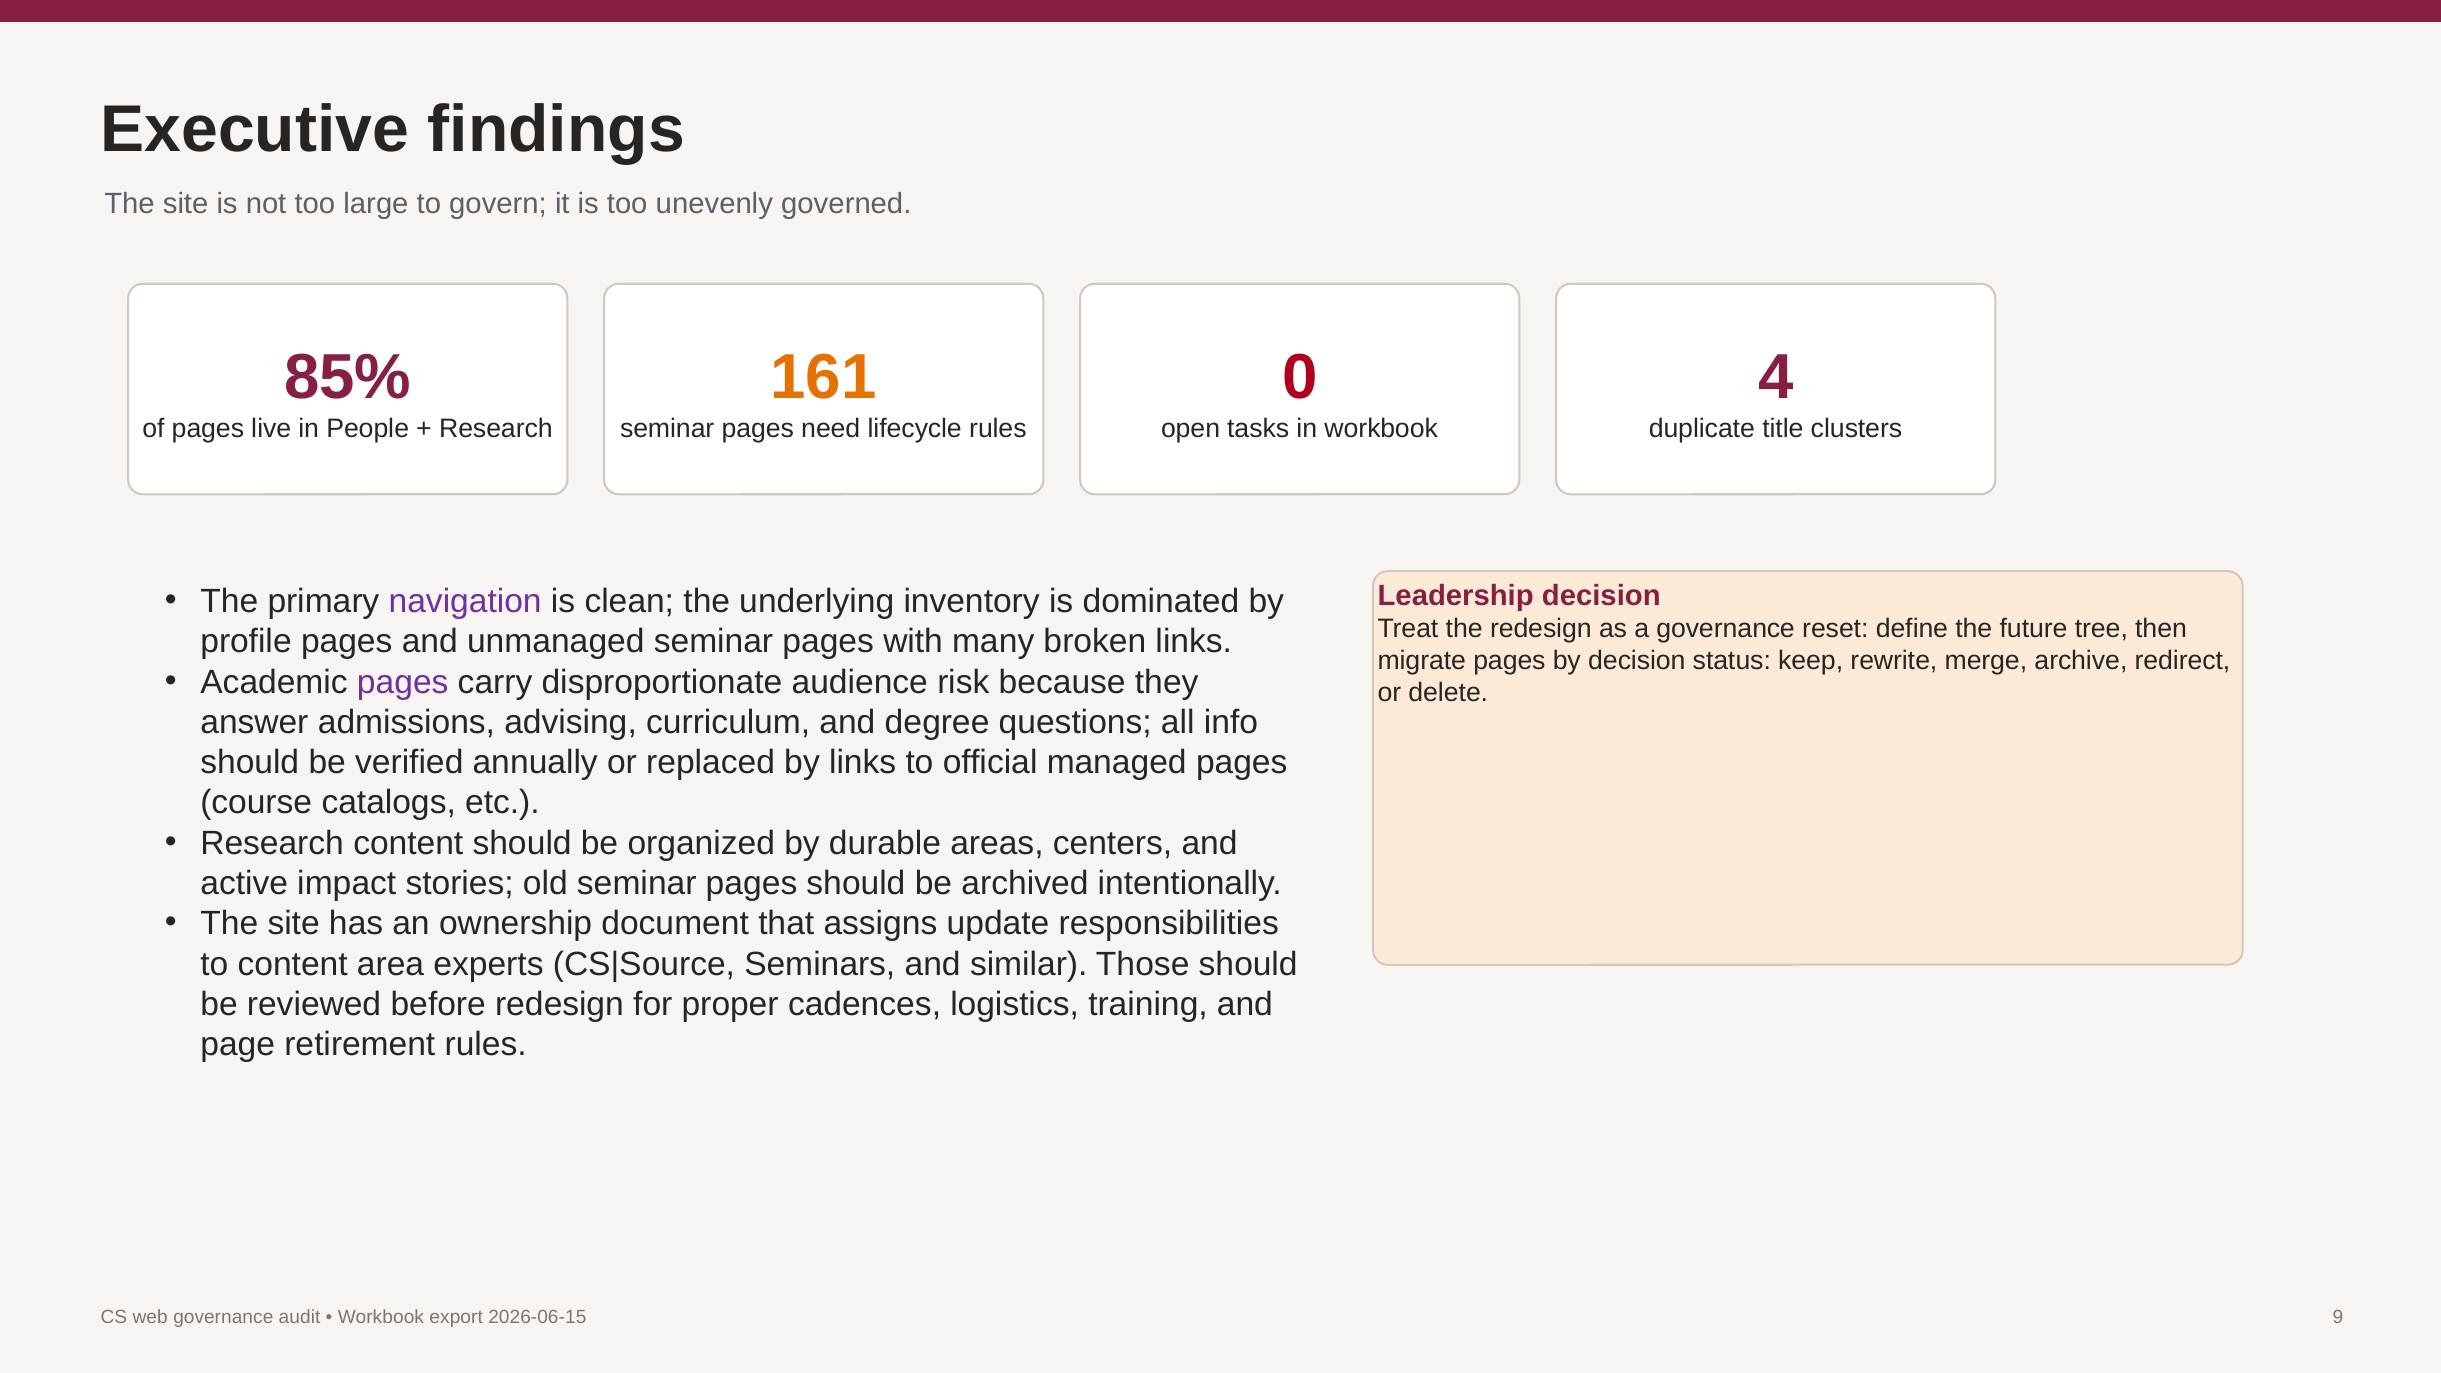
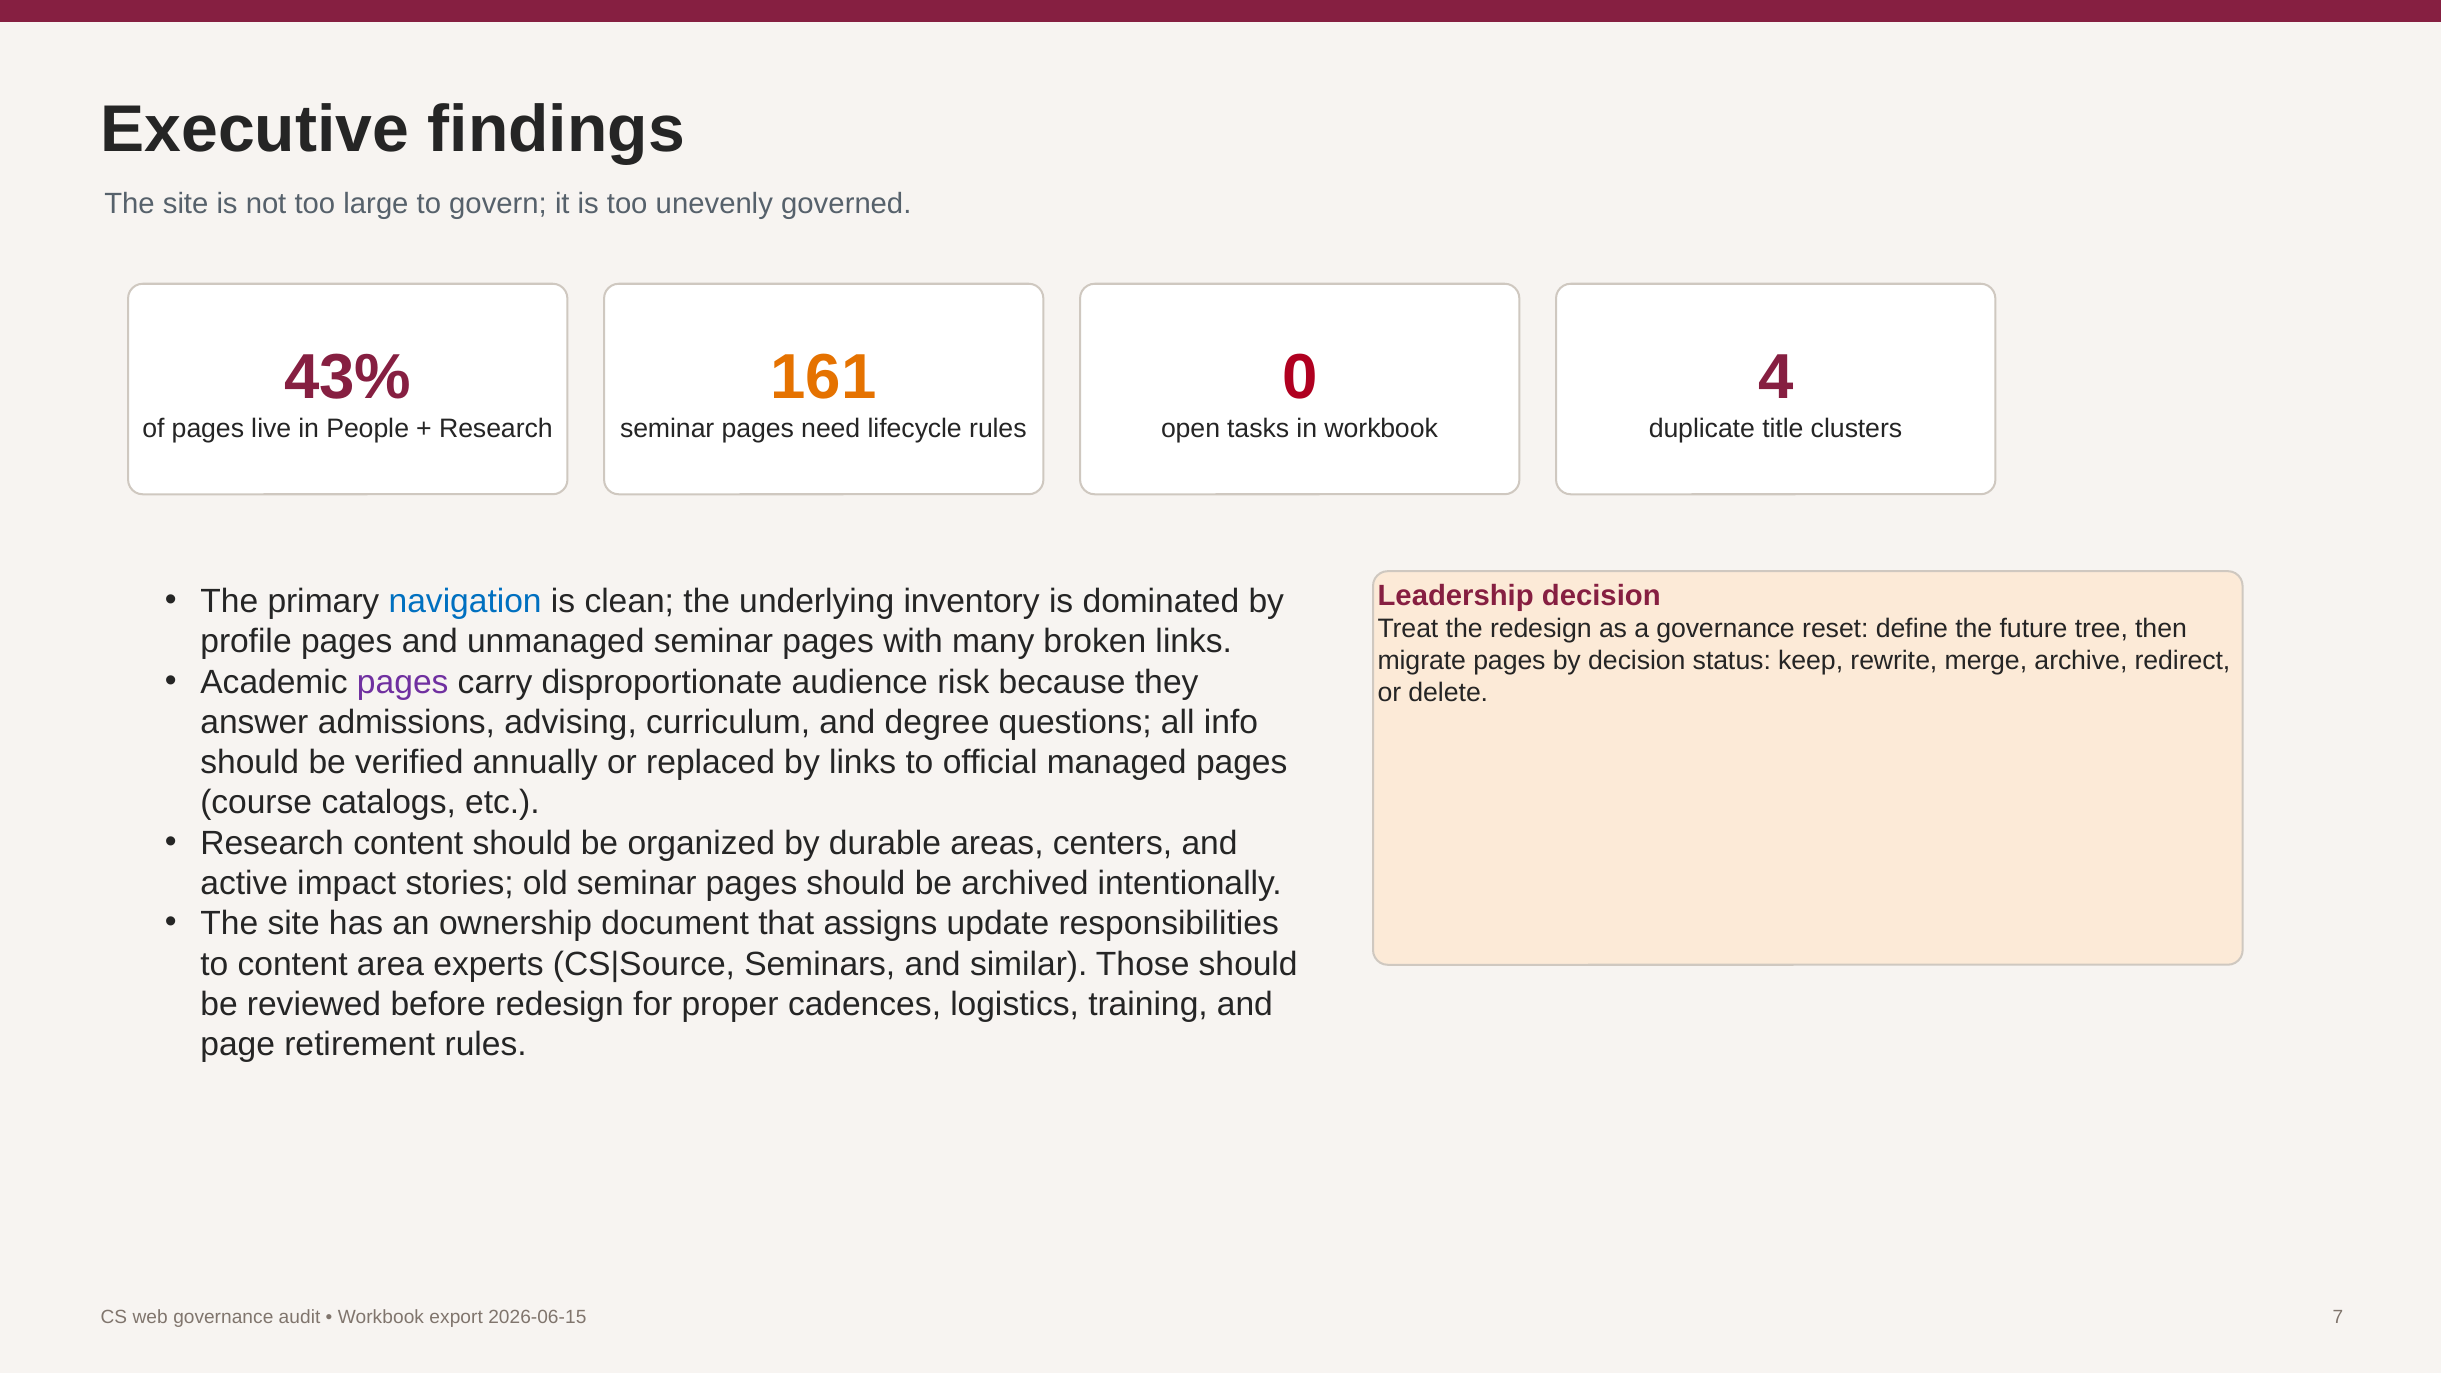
85%: 85% -> 43%
navigation colour: purple -> blue
9: 9 -> 7
